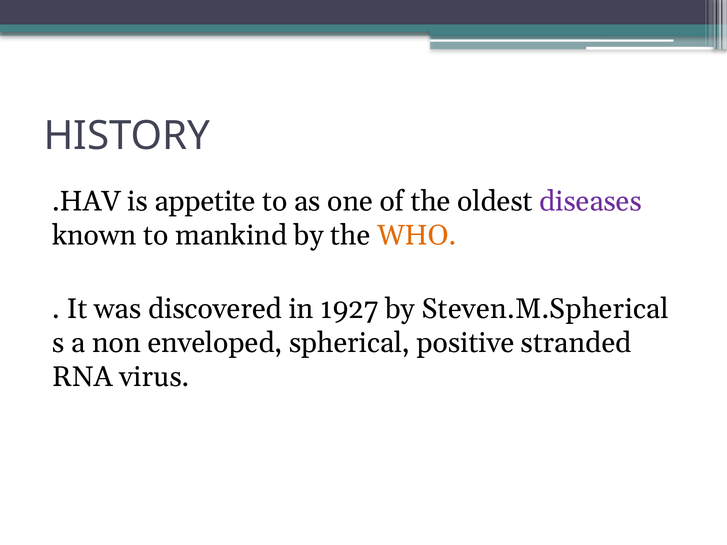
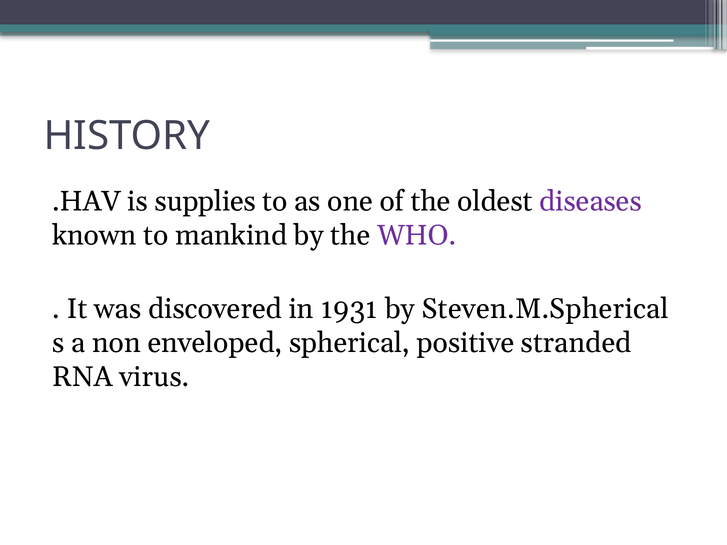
appetite: appetite -> supplies
WHO colour: orange -> purple
1927: 1927 -> 1931
